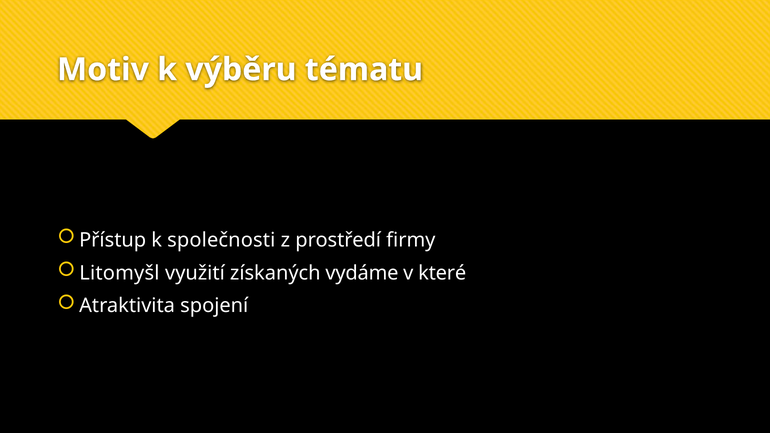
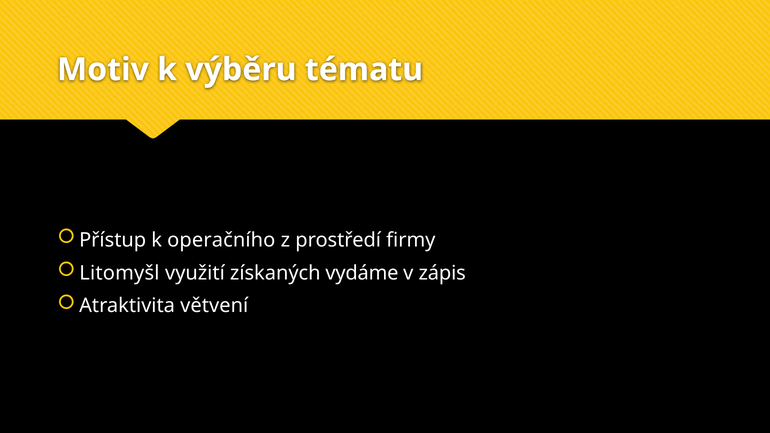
společnosti: společnosti -> operačního
které: které -> zápis
spojení: spojení -> větvení
